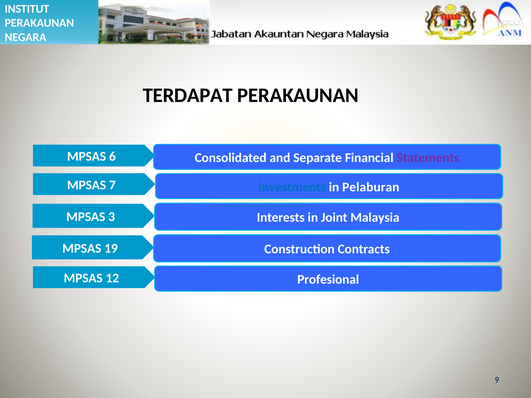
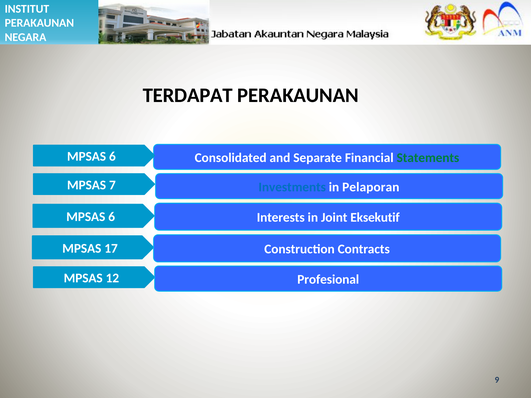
Statements colour: purple -> green
Pelaburan: Pelaburan -> Pelaporan
3 at (112, 217): 3 -> 6
Malaysia: Malaysia -> Eksekutif
19: 19 -> 17
